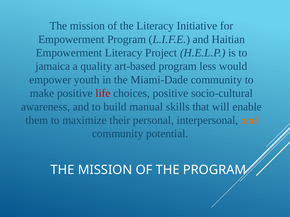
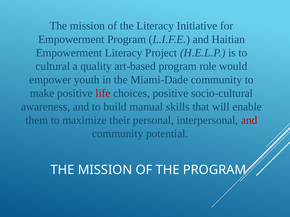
jamaica: jamaica -> cultural
less: less -> role
and at (249, 120) colour: orange -> red
